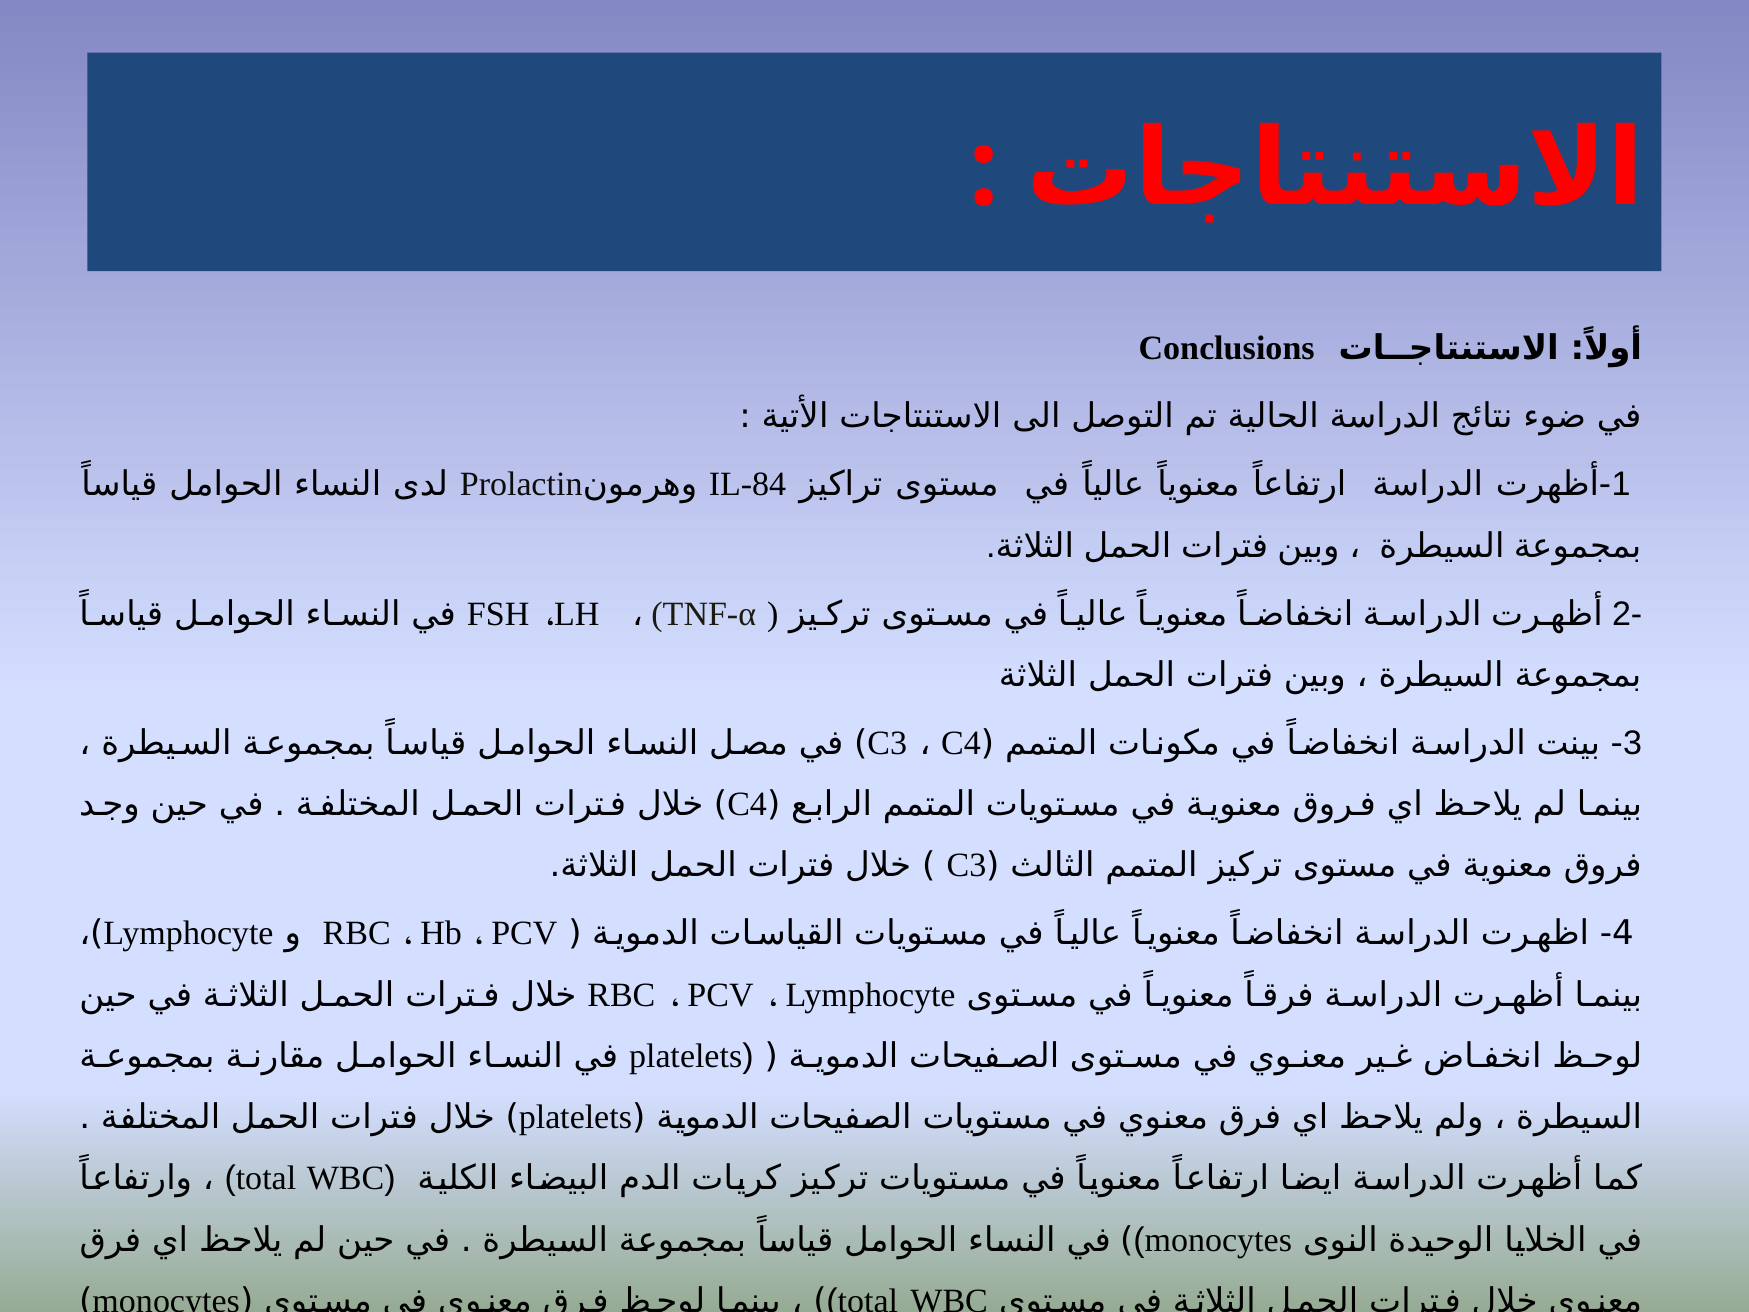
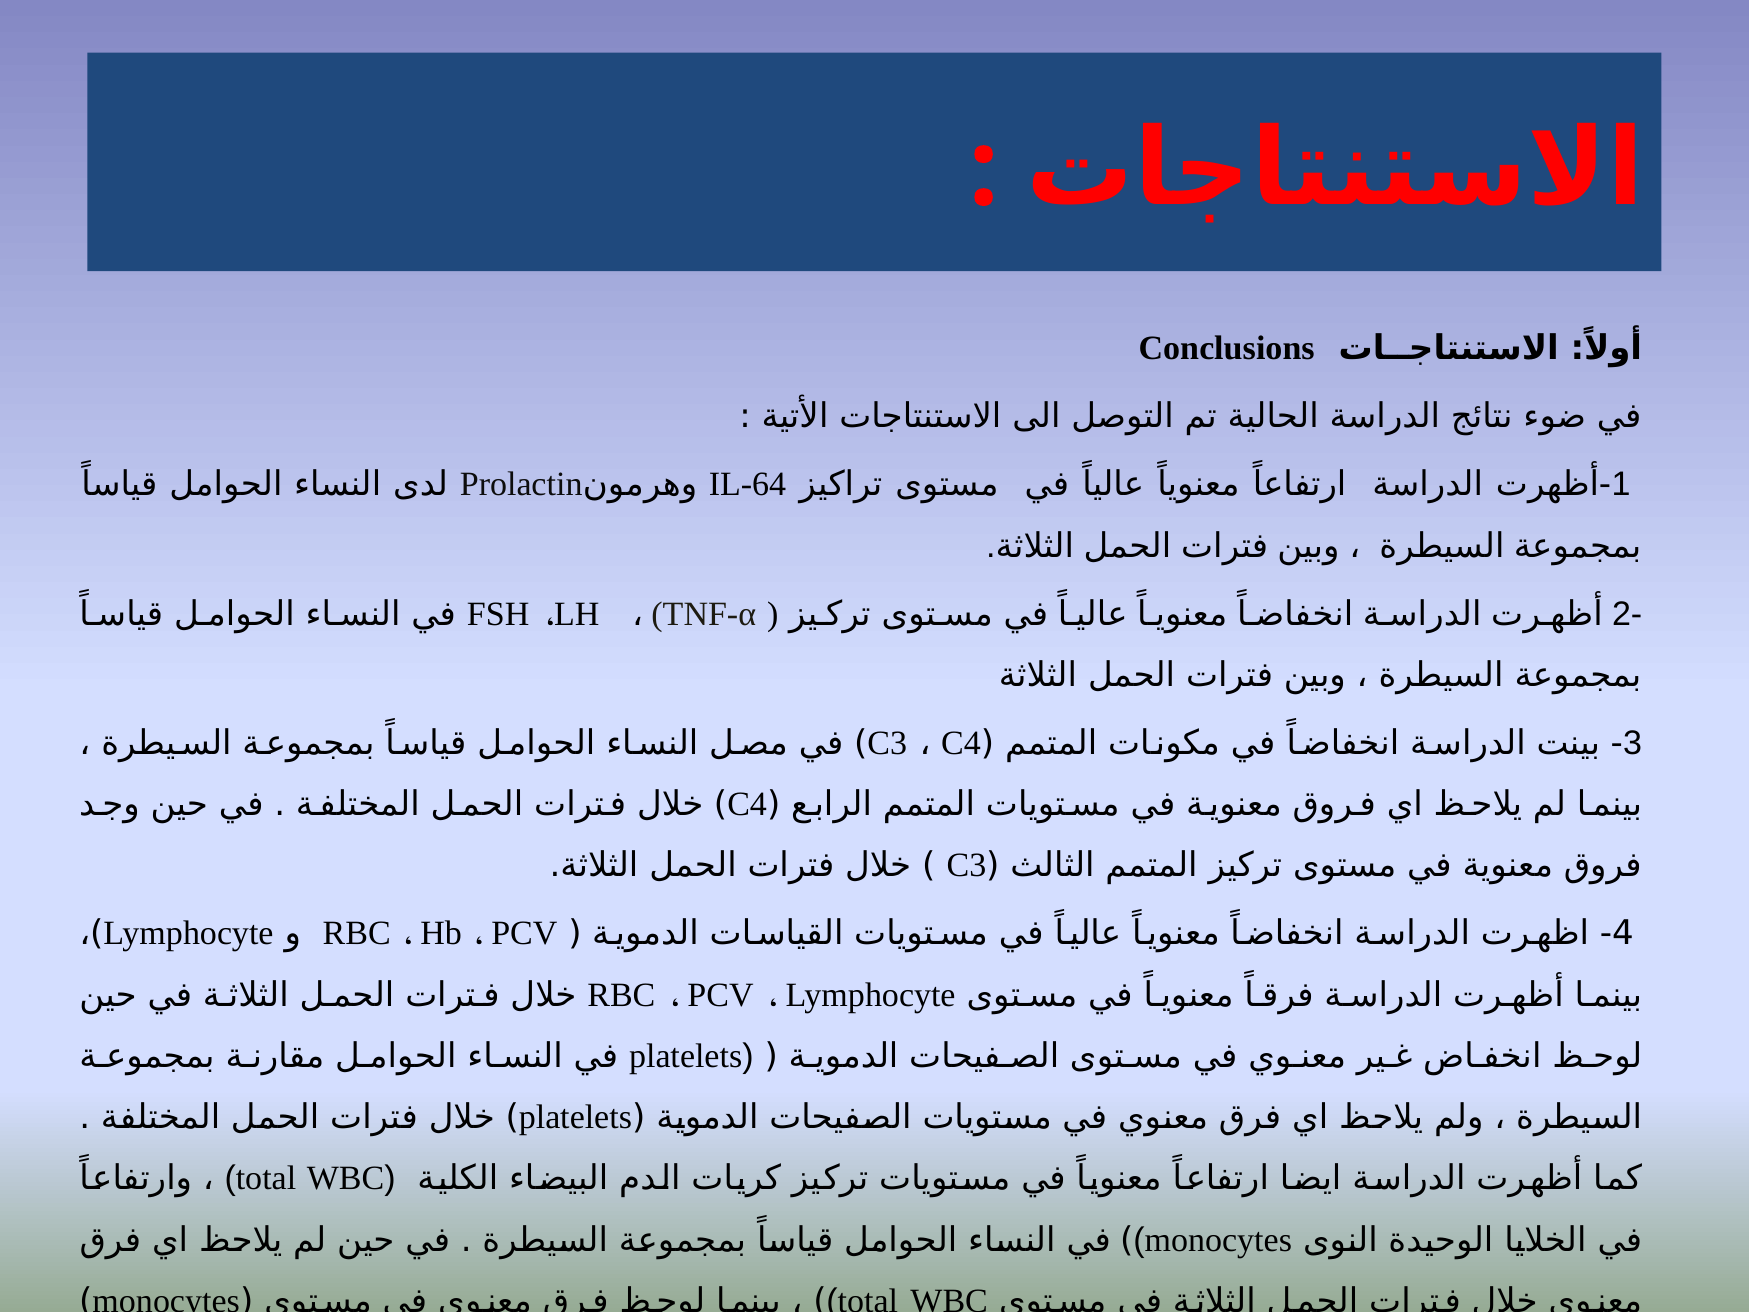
IL-84: IL-84 -> IL-64
